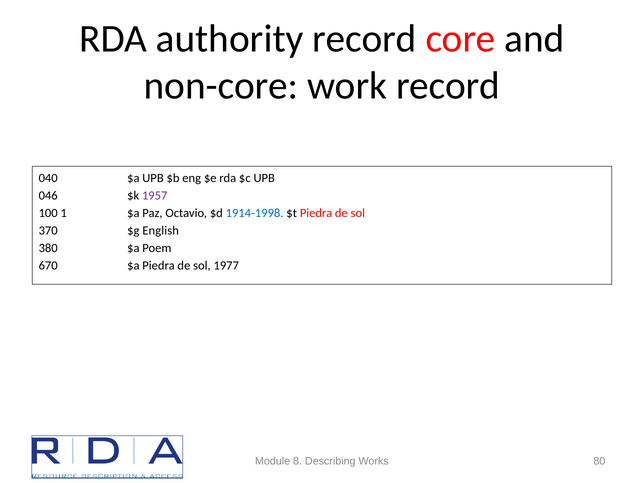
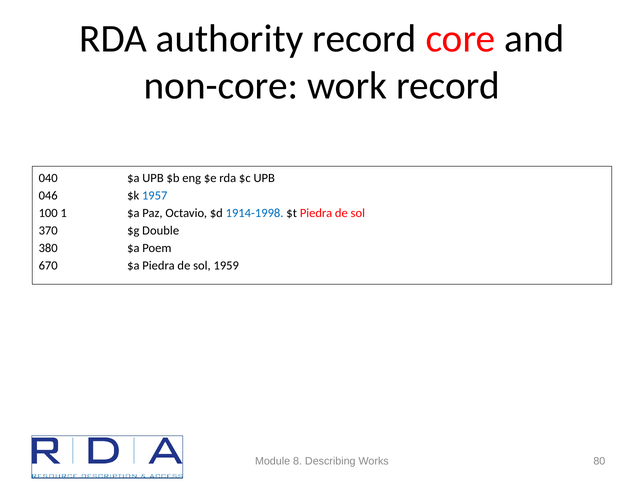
1957 colour: purple -> blue
English: English -> Double
1977: 1977 -> 1959
